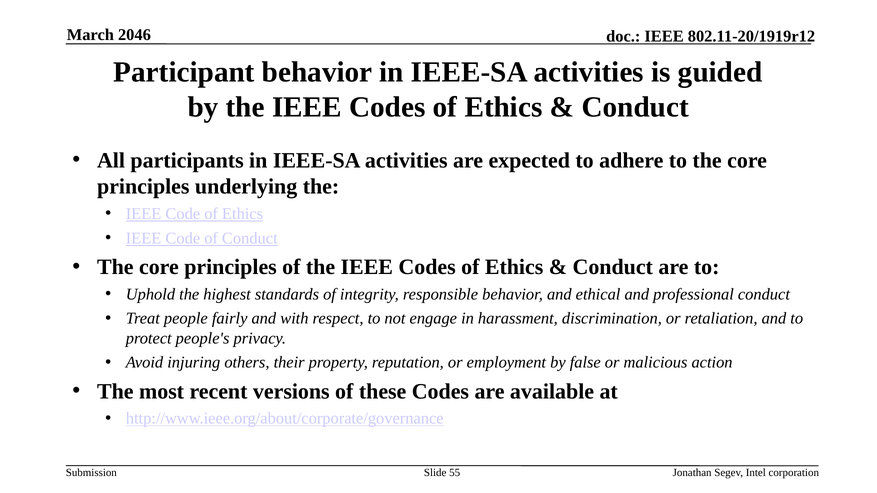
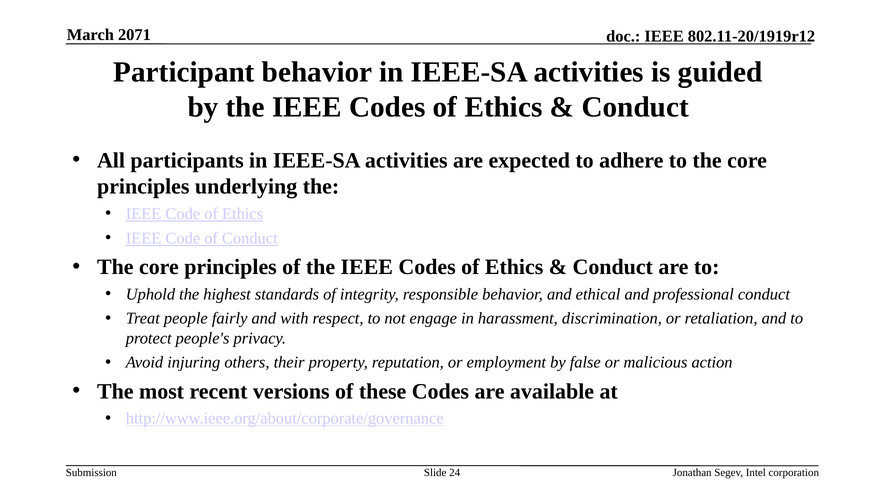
2046: 2046 -> 2071
55: 55 -> 24
